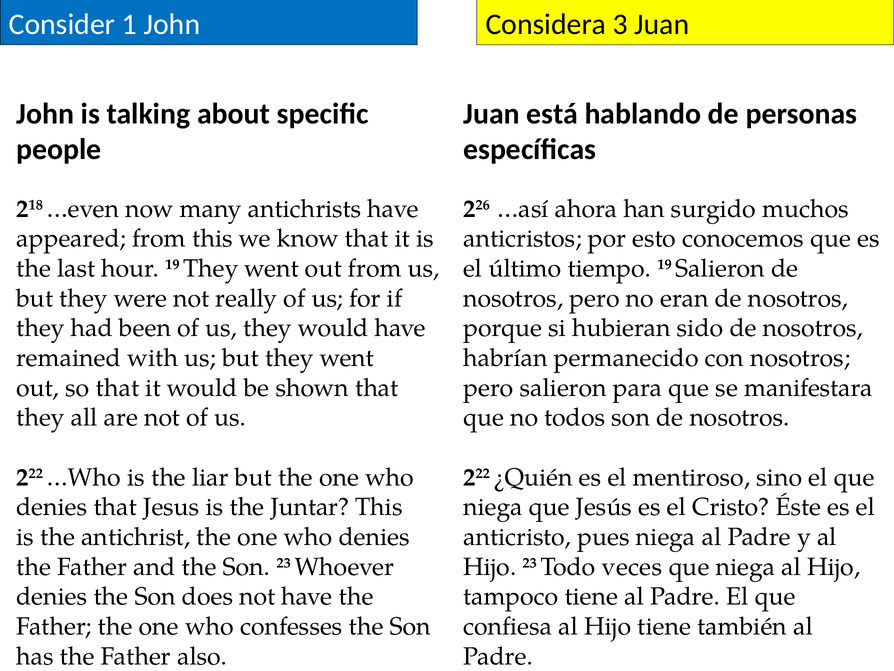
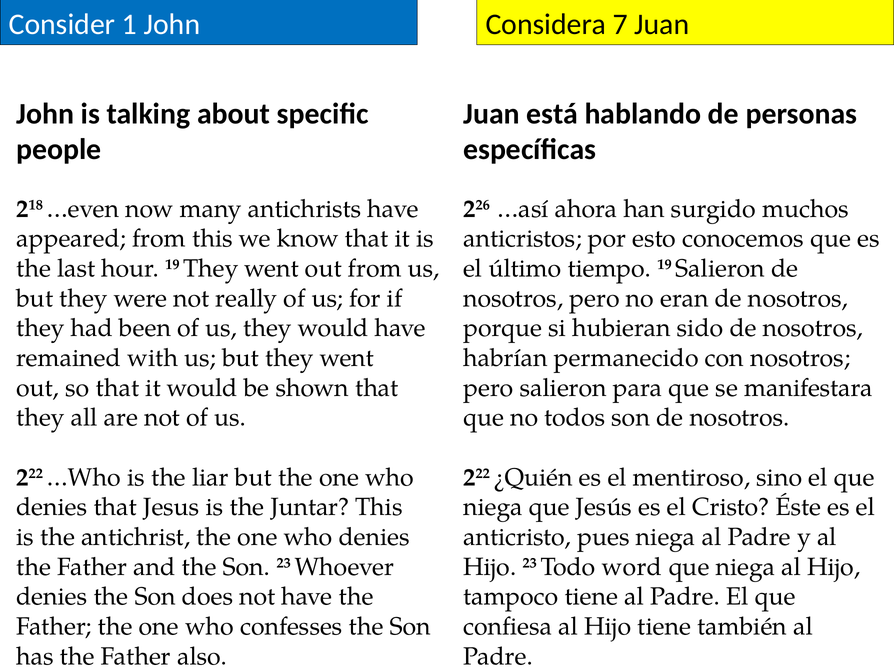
3: 3 -> 7
veces: veces -> word
